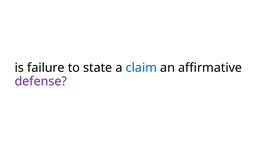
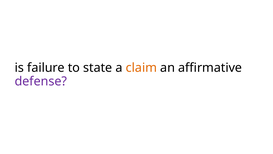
claim colour: blue -> orange
